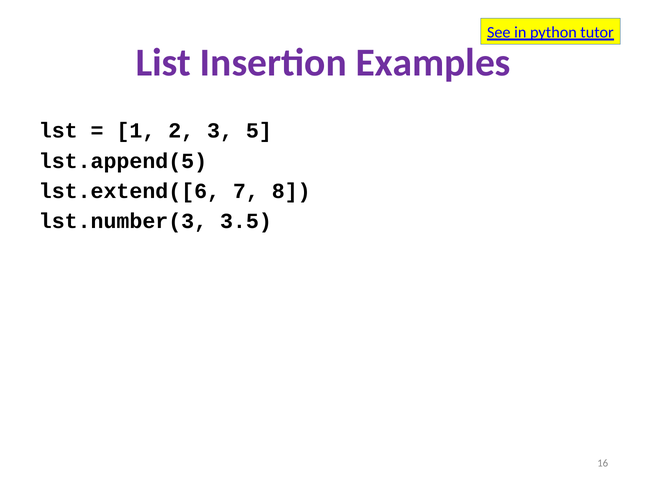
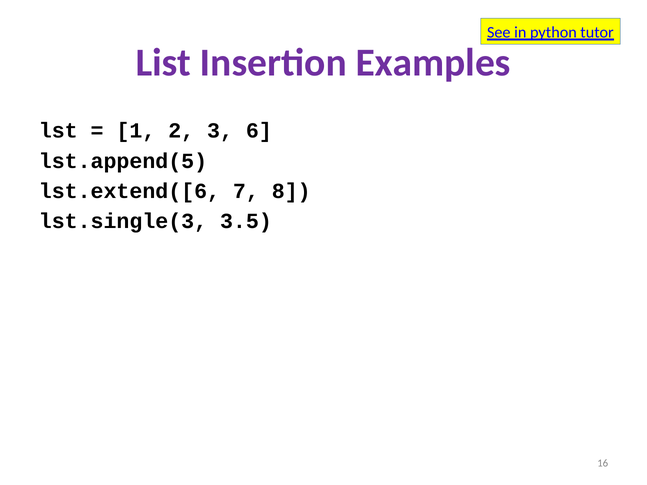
5: 5 -> 6
lst.number(3: lst.number(3 -> lst.single(3
